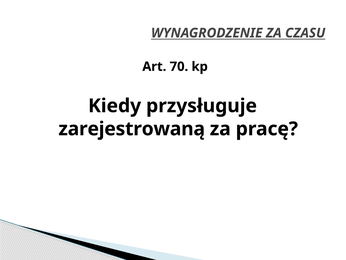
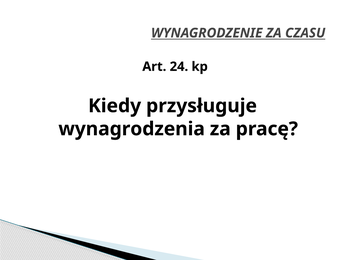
70: 70 -> 24
zarejestrowaną: zarejestrowaną -> wynagrodzenia
